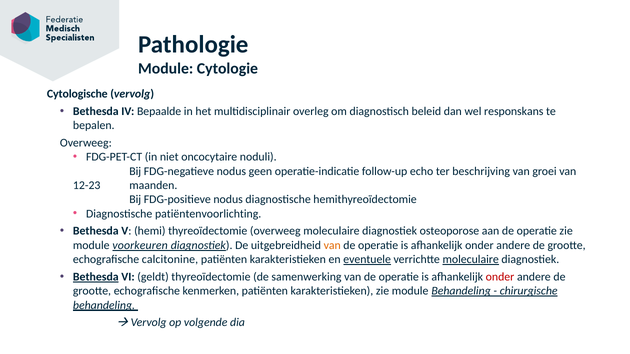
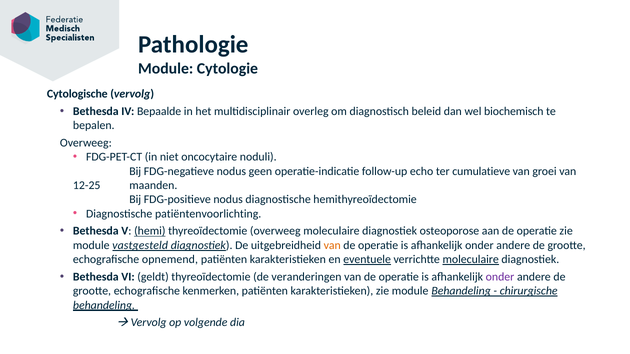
responskans: responskans -> biochemisch
beschrijving: beschrijving -> cumulatieve
12-23: 12-23 -> 12-25
hemi underline: none -> present
voorkeuren: voorkeuren -> vastgesteld
calcitonine: calcitonine -> opnemend
Bethesda at (96, 277) underline: present -> none
samenwerking: samenwerking -> veranderingen
onder at (500, 277) colour: red -> purple
